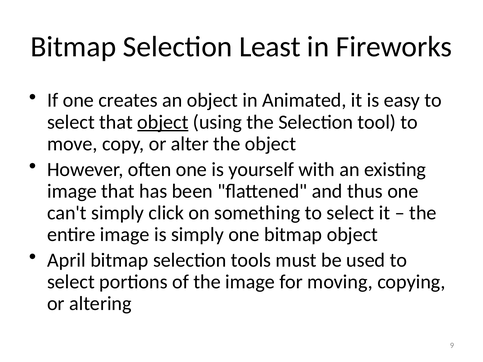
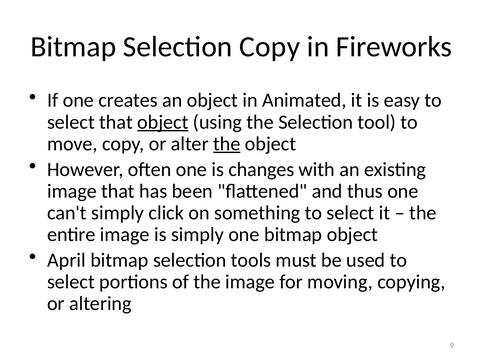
Selection Least: Least -> Copy
the at (227, 144) underline: none -> present
yourself: yourself -> changes
